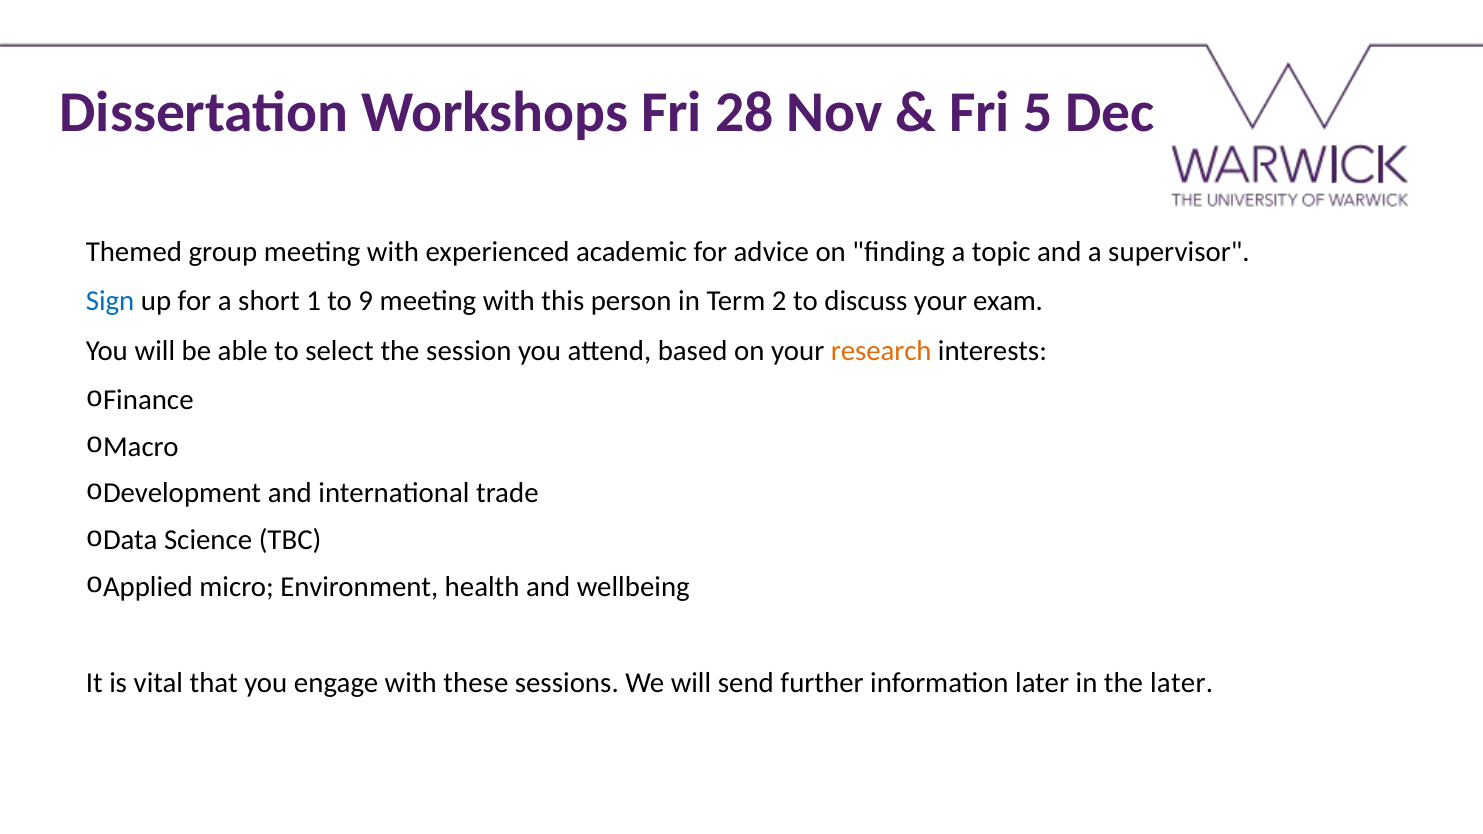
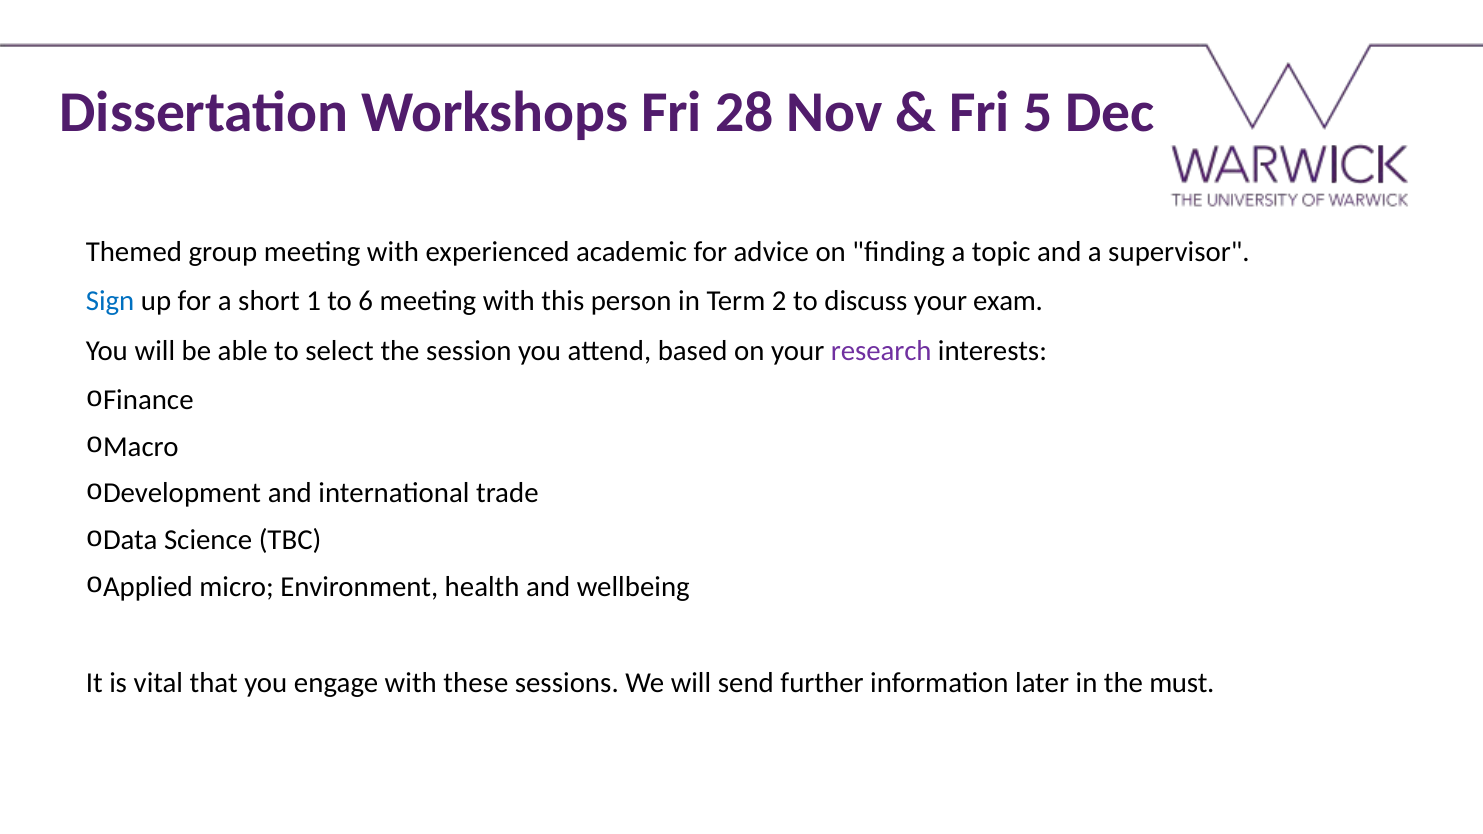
9: 9 -> 6
research colour: orange -> purple
the later: later -> must
